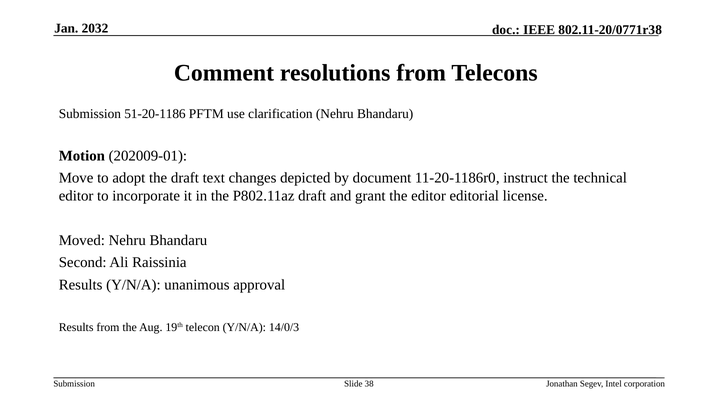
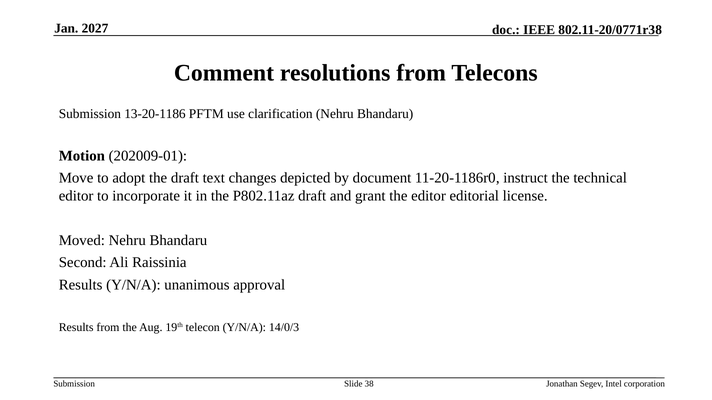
2032: 2032 -> 2027
51-20-1186: 51-20-1186 -> 13-20-1186
